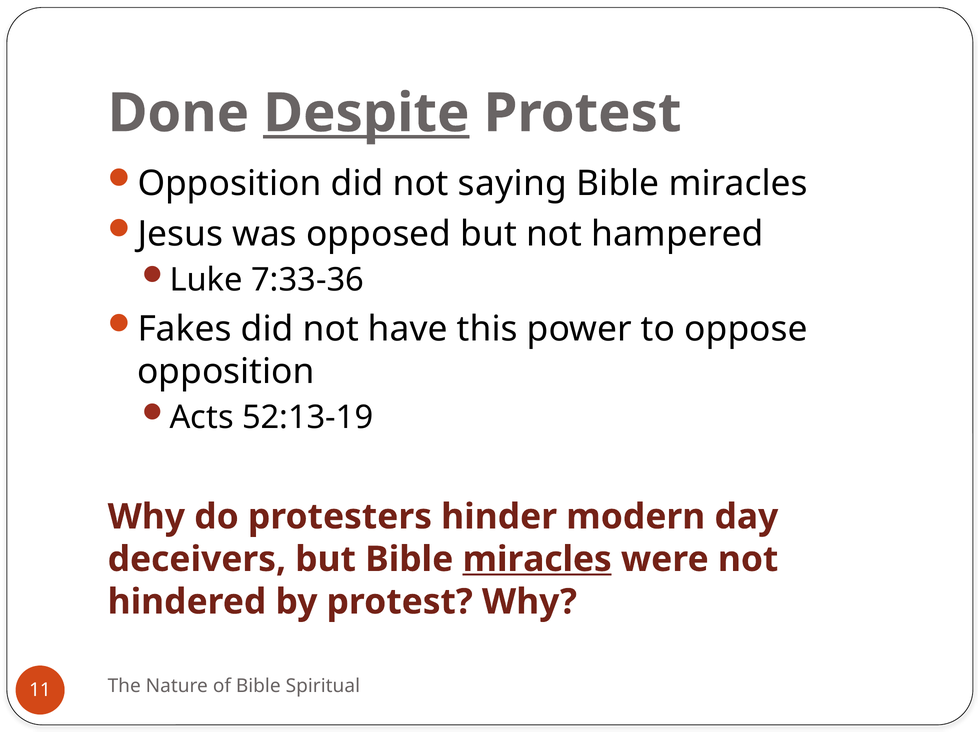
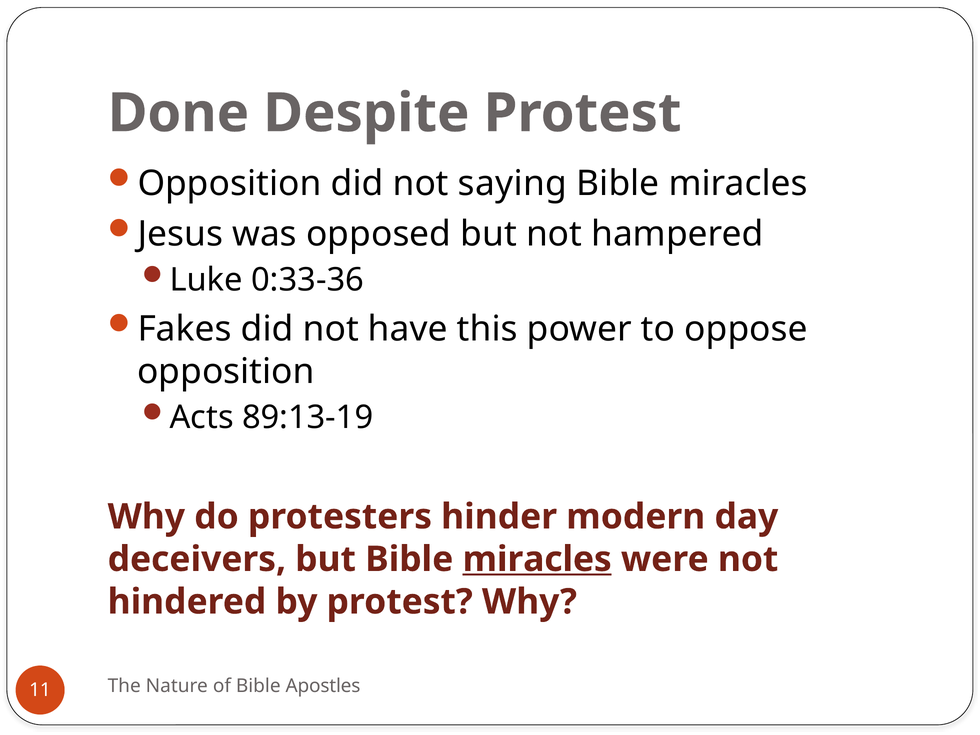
Despite underline: present -> none
7:33-36: 7:33-36 -> 0:33-36
52:13-19: 52:13-19 -> 89:13-19
Spiritual: Spiritual -> Apostles
